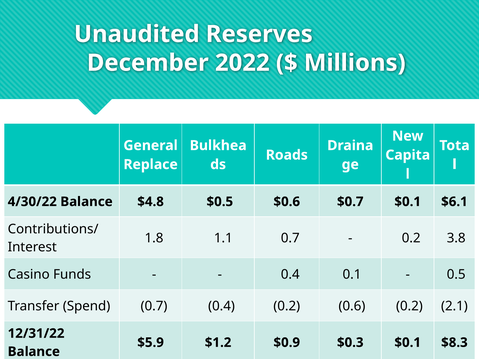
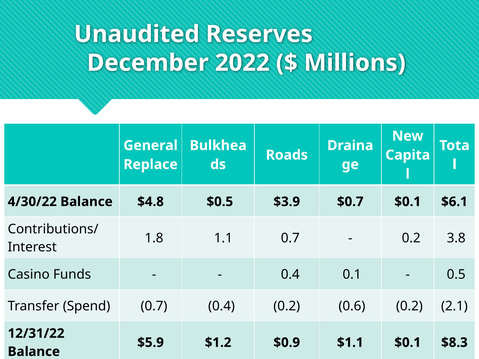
$0.6: $0.6 -> $3.9
$0.3: $0.3 -> $1.1
